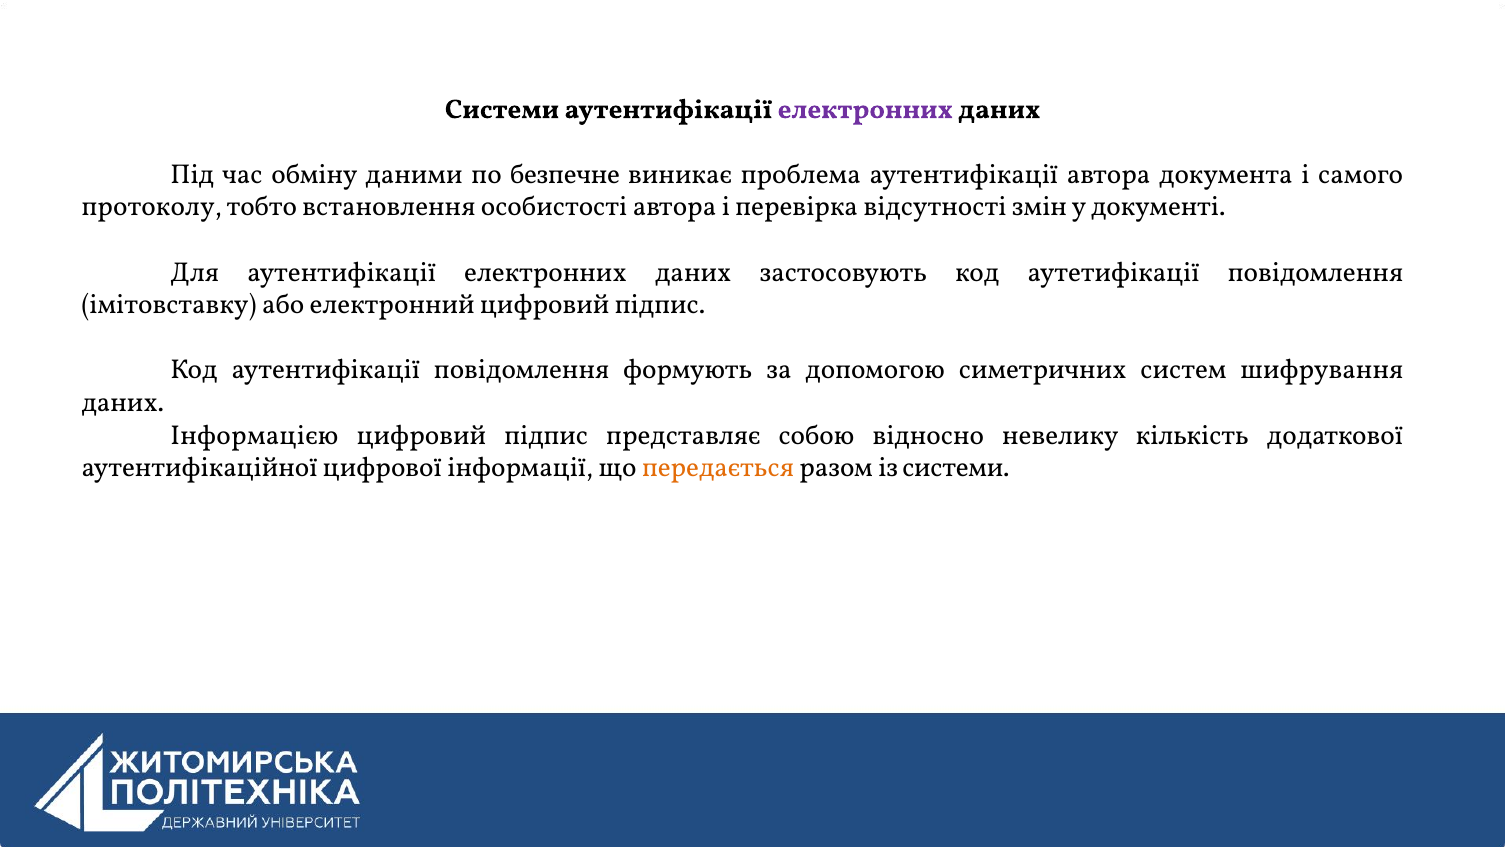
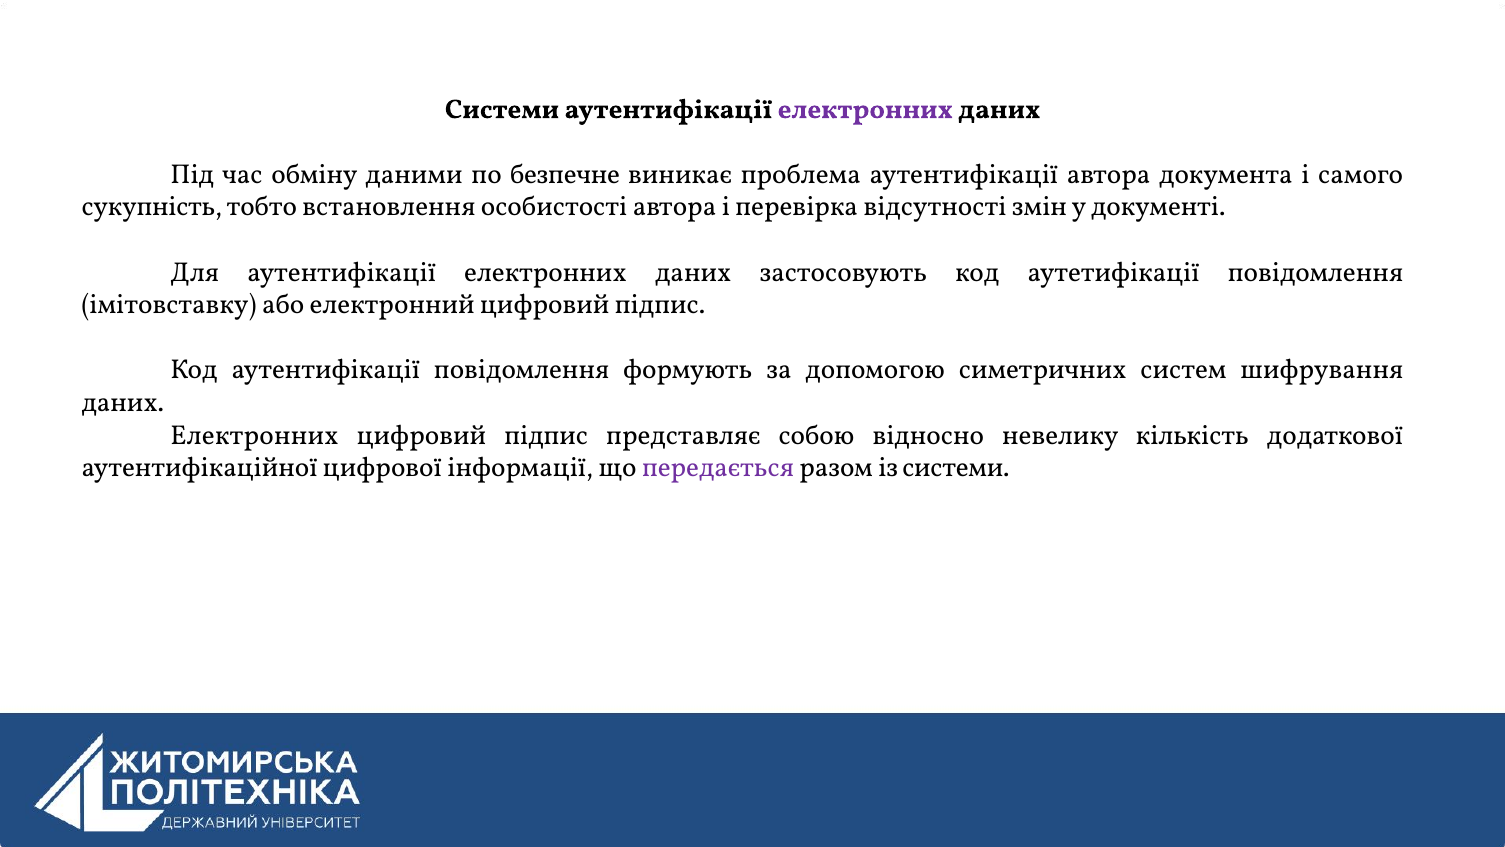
протоколу: протоколу -> сукупність
Інформацією at (254, 435): Інформацією -> Електронних
передається colour: orange -> purple
